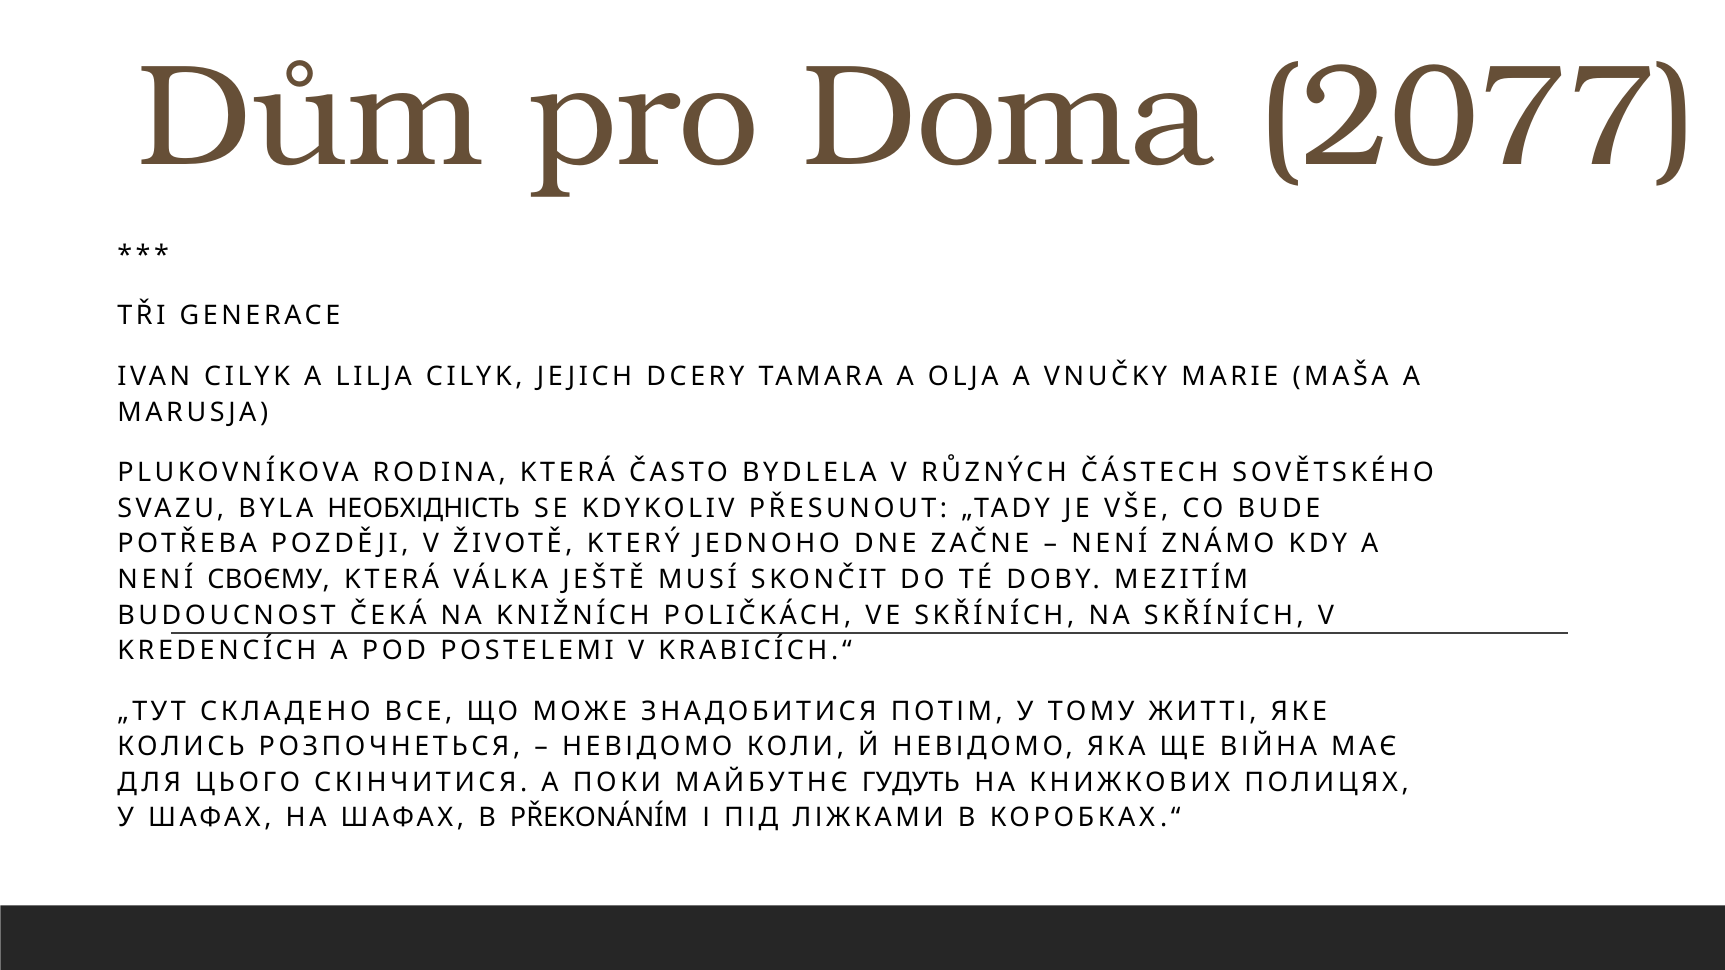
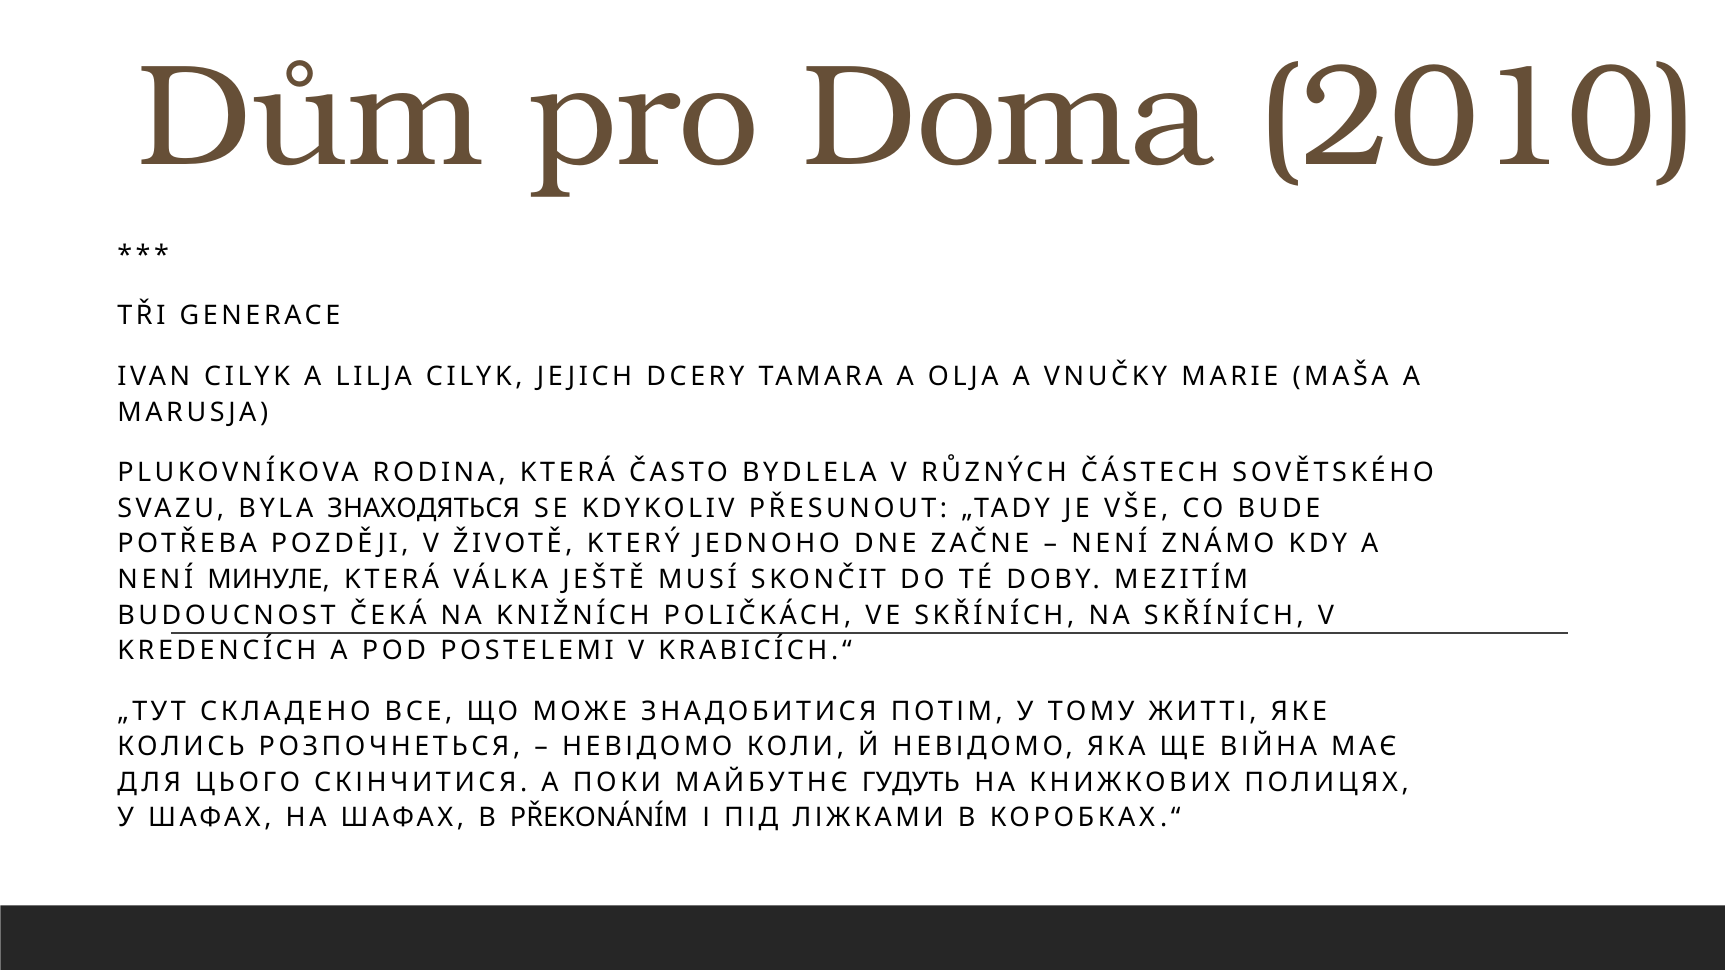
2077: 2077 -> 2010
НЕОБХІДНІСТЬ: НЕОБХІДНІСТЬ -> ЗНАХОДЯТЬСЯ
СВОЄМУ: СВОЄМУ -> МИНУЛЕ
